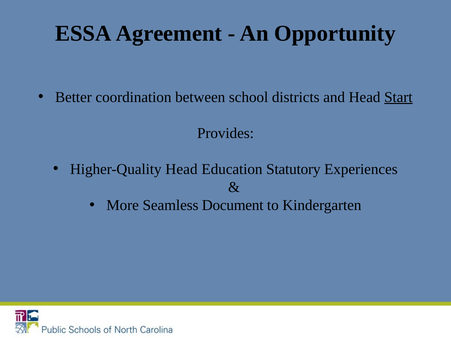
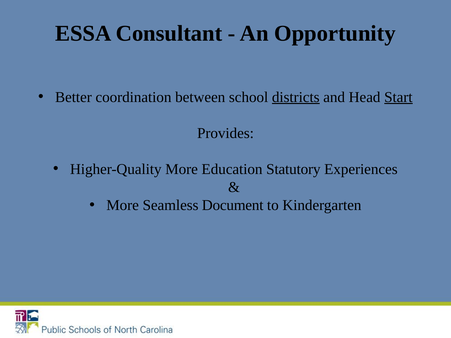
Agreement: Agreement -> Consultant
districts underline: none -> present
Higher-Quality Head: Head -> More
